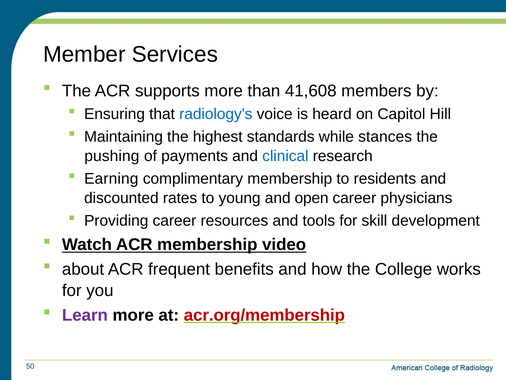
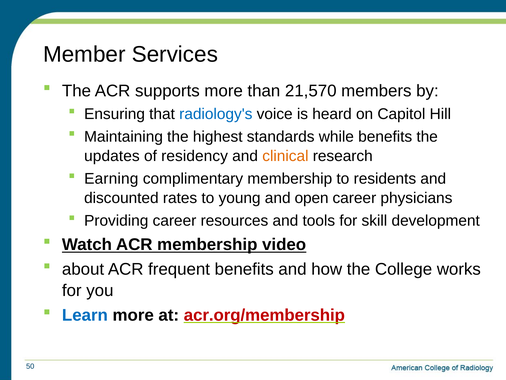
41,608: 41,608 -> 21,570
while stances: stances -> benefits
pushing: pushing -> updates
payments: payments -> residency
clinical colour: blue -> orange
Learn colour: purple -> blue
